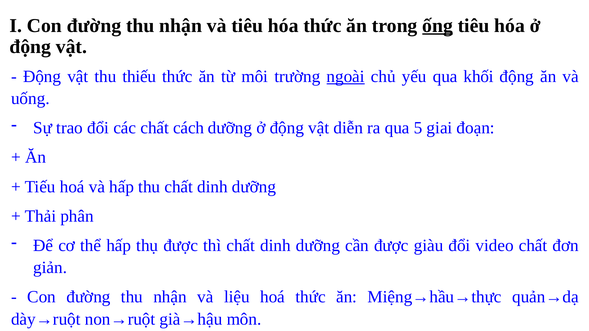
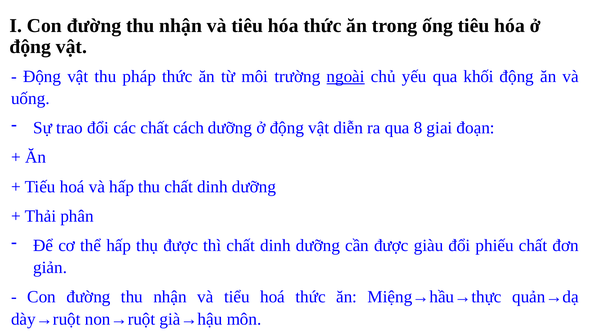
ống underline: present -> none
thiếu: thiếu -> pháp
5: 5 -> 8
video: video -> phiếu
liệu: liệu -> tiểu
